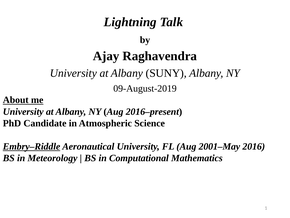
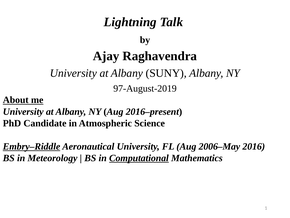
09-August-2019: 09-August-2019 -> 97-August-2019
2001–May: 2001–May -> 2006–May
Computational underline: none -> present
